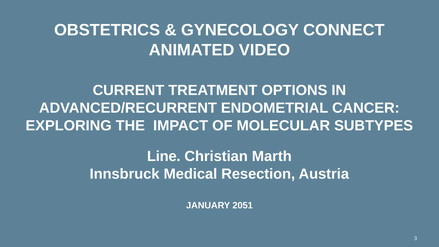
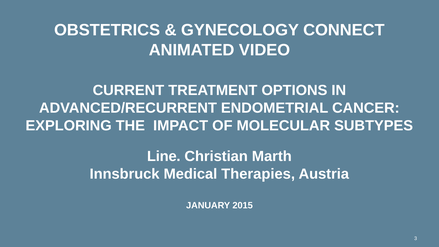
Resection: Resection -> Therapies
2051: 2051 -> 2015
